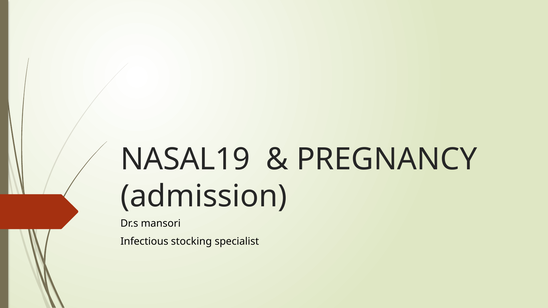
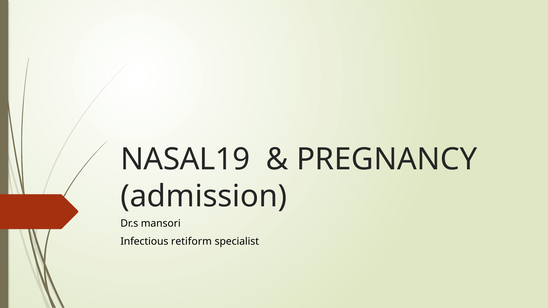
stocking: stocking -> retiform
